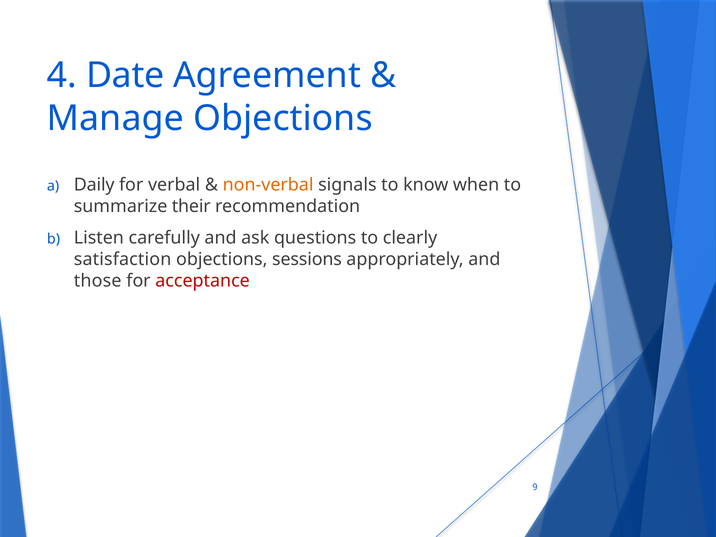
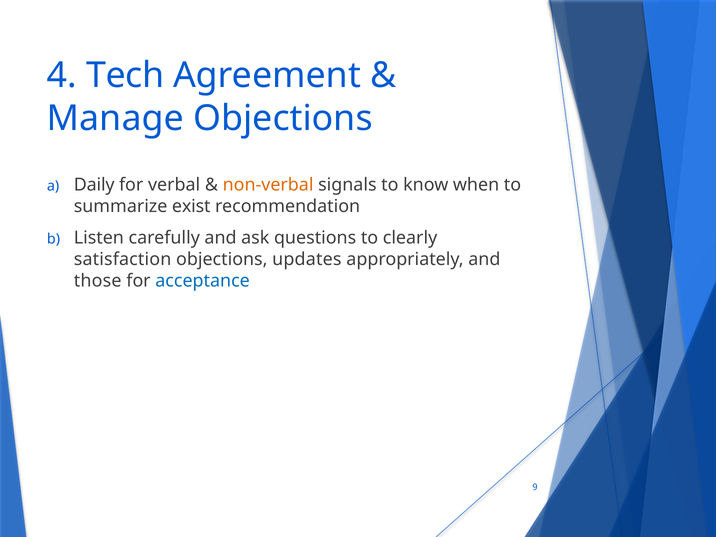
Date: Date -> Tech
their: their -> exist
sessions: sessions -> updates
acceptance colour: red -> blue
